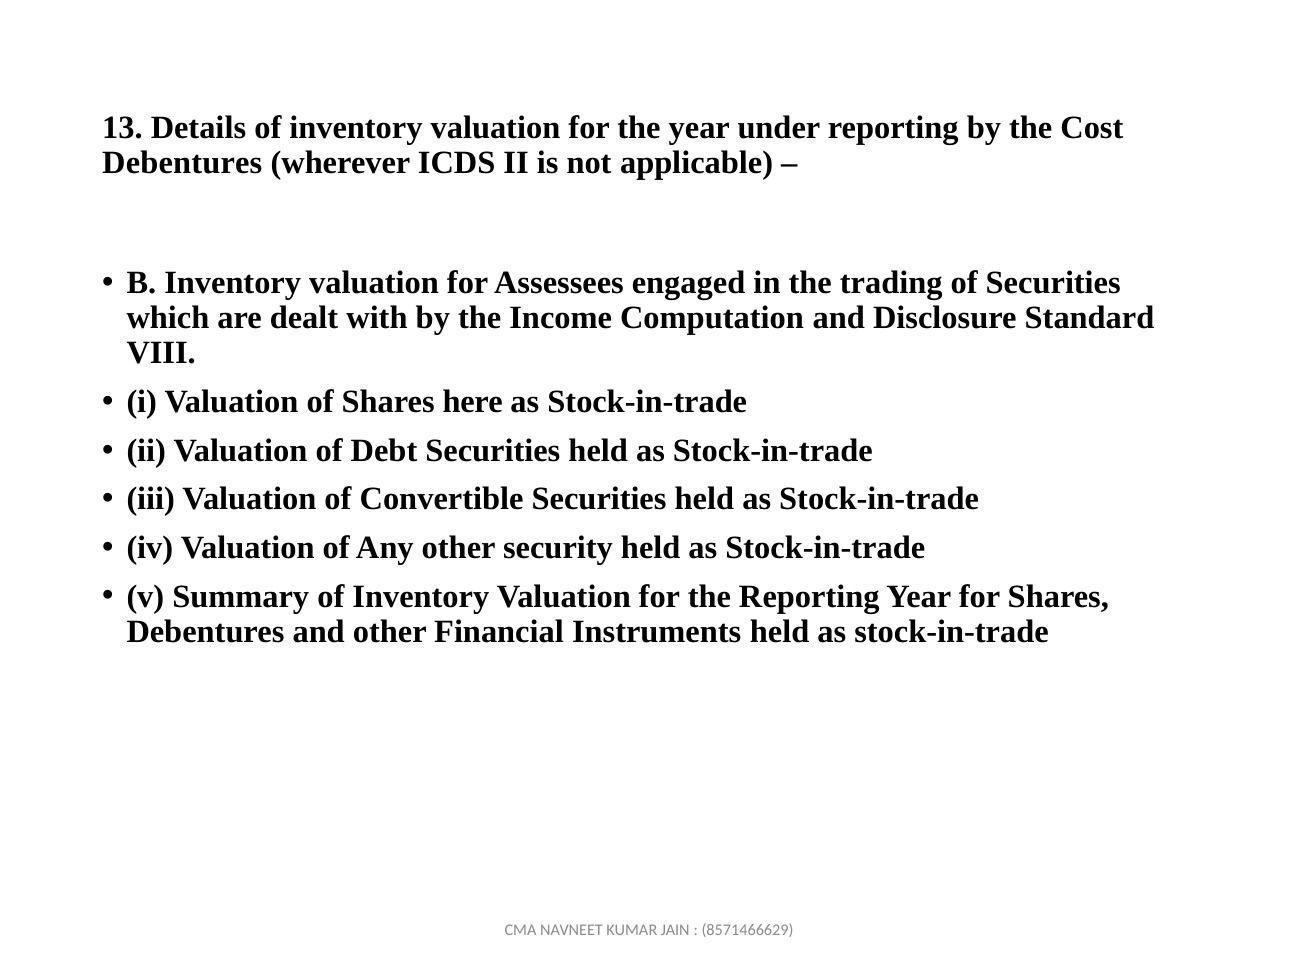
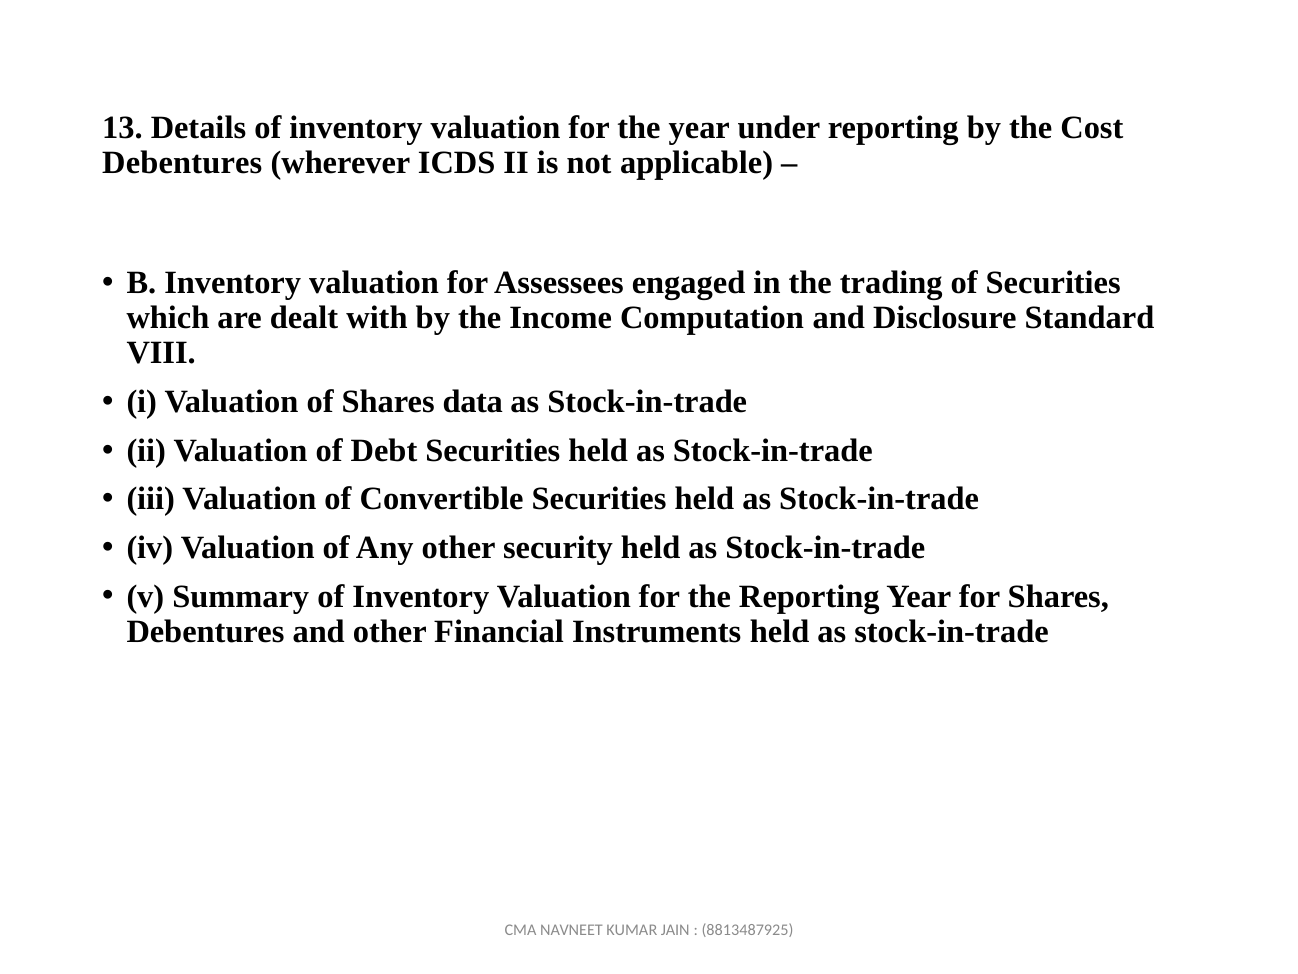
here: here -> data
8571466629: 8571466629 -> 8813487925
